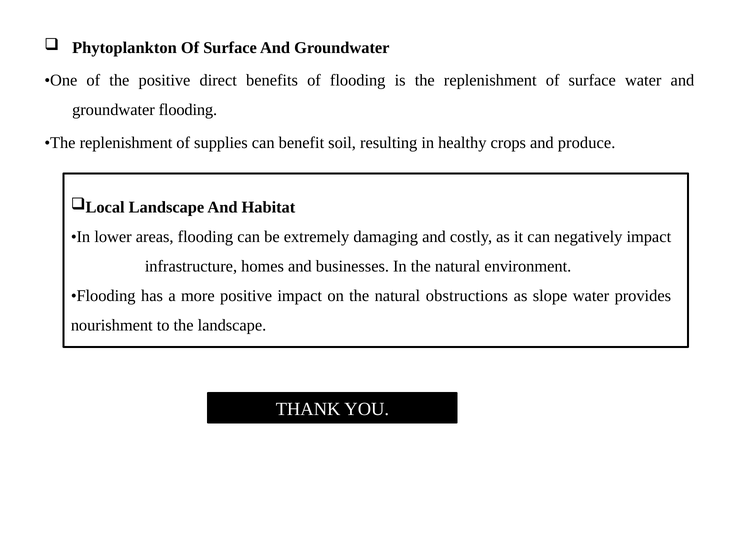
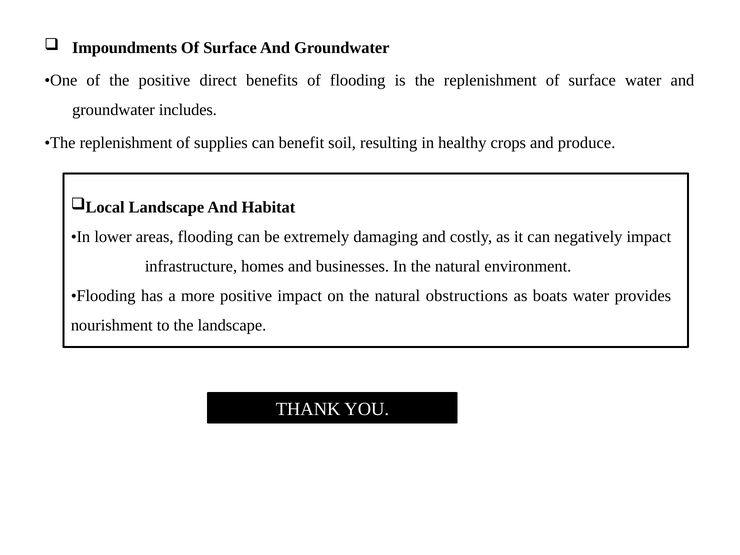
Phytoplankton: Phytoplankton -> Impoundments
groundwater flooding: flooding -> includes
slope: slope -> boats
